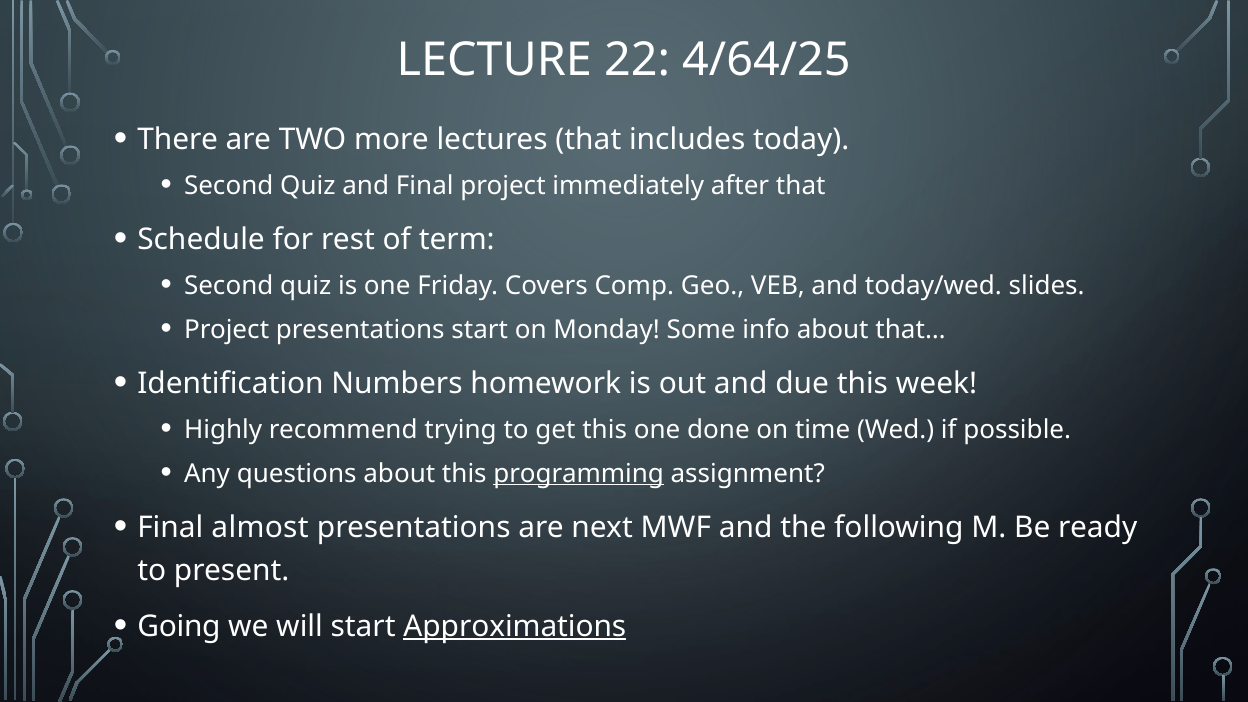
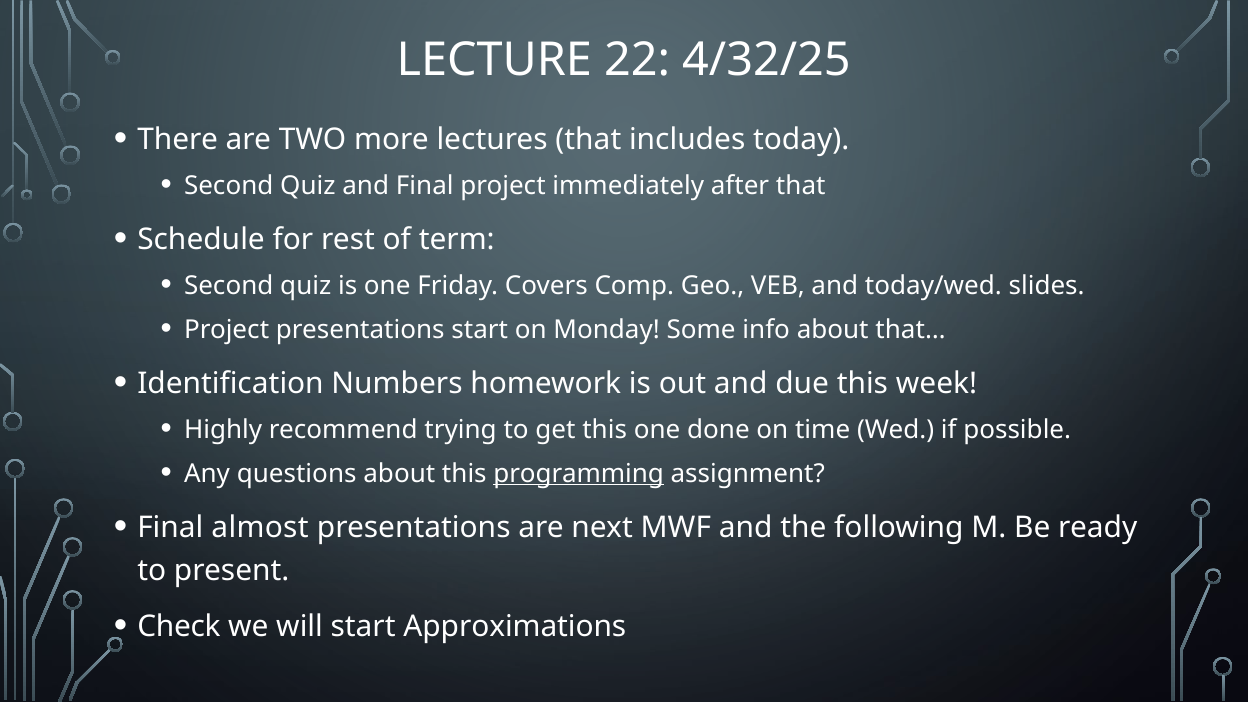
4/64/25: 4/64/25 -> 4/32/25
Going: Going -> Check
Approximations underline: present -> none
